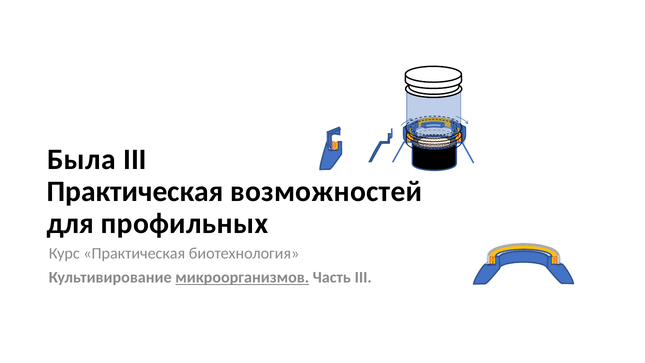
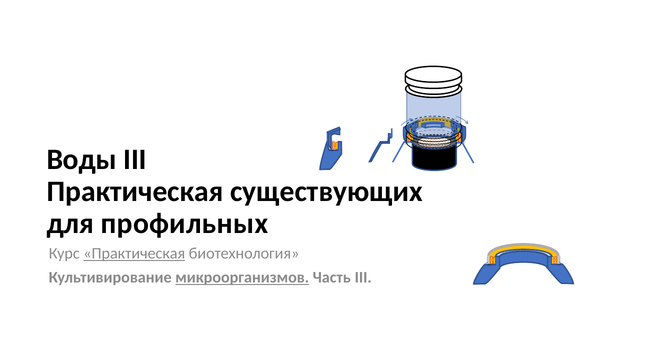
Была: Была -> Воды
возможностей: возможностей -> существующих
Практическая at (134, 253) underline: none -> present
